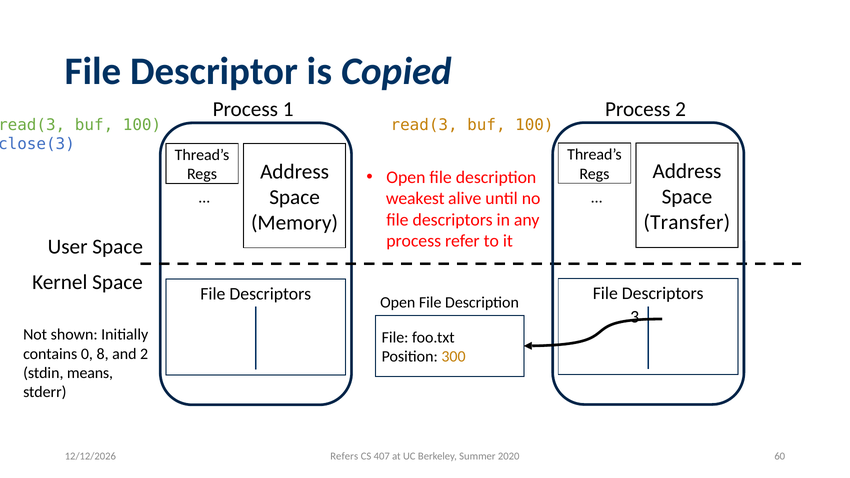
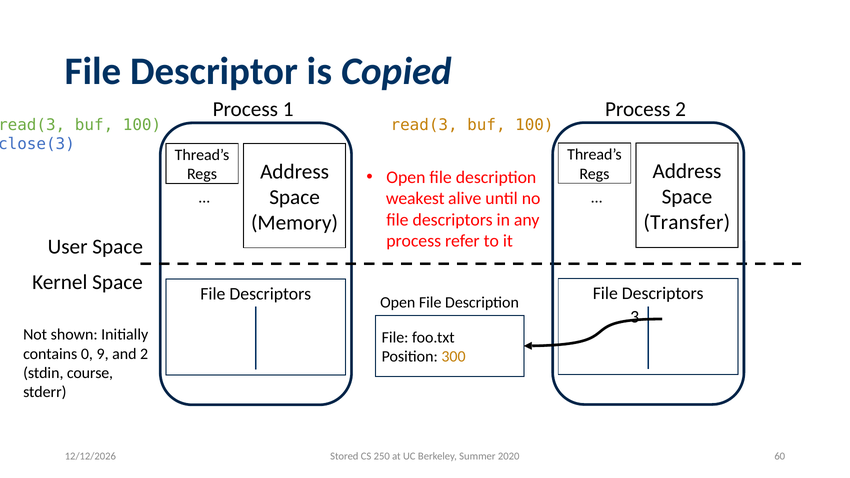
8: 8 -> 9
means: means -> course
Refers: Refers -> Stored
407: 407 -> 250
